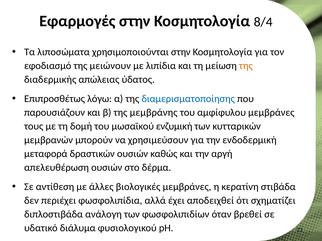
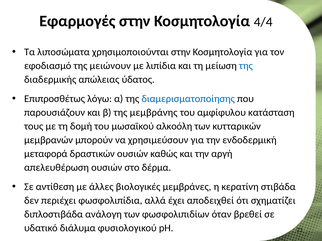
8/4: 8/4 -> 4/4
της at (246, 66) colour: orange -> blue
αμφίφυλου μεμβράνες: μεμβράνες -> κατάσταση
ενζυμική: ενζυμική -> αλκοόλη
